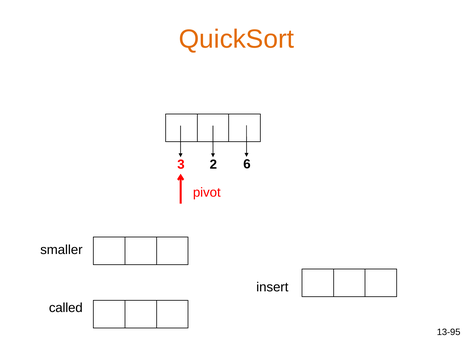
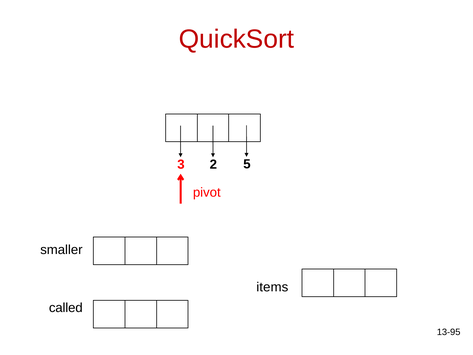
QuickSort colour: orange -> red
6: 6 -> 5
insert: insert -> items
